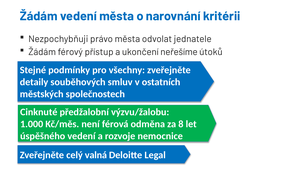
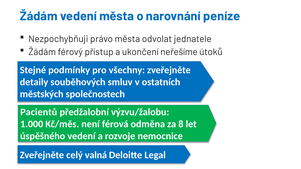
kritérii: kritérii -> peníze
Cinknuté: Cinknuté -> Pacientů
